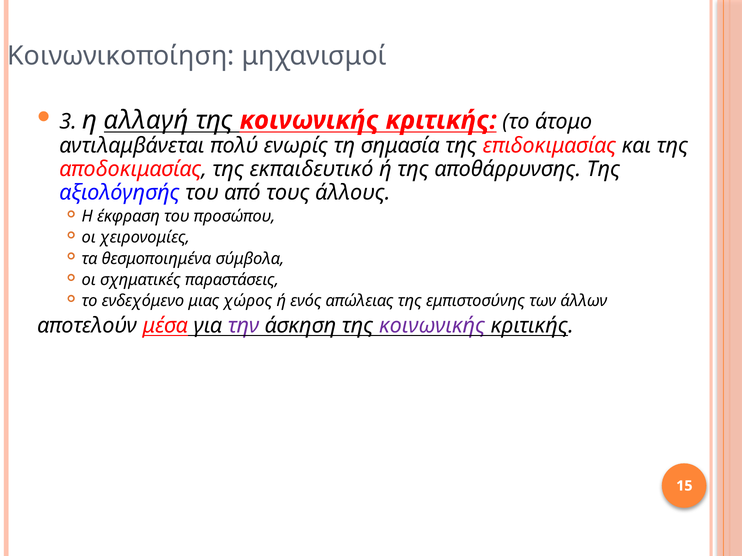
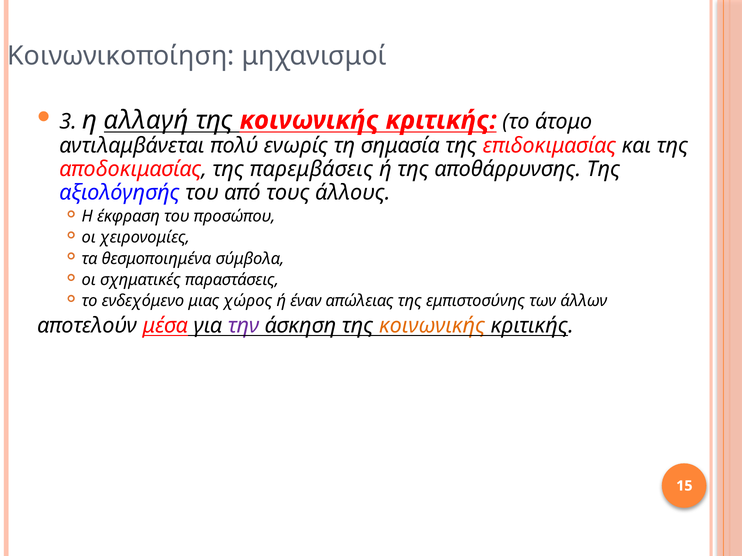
εκπαιδευτικό: εκπαιδευτικό -> παρεμβάσεις
ενός: ενός -> έναν
κοινωνικής at (432, 326) colour: purple -> orange
